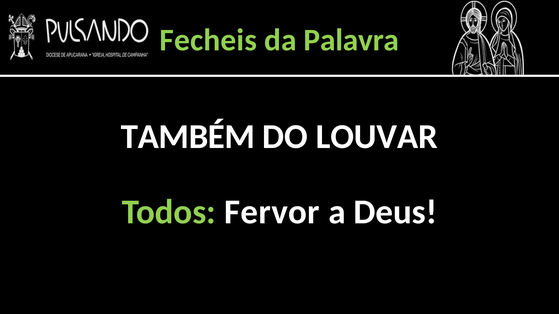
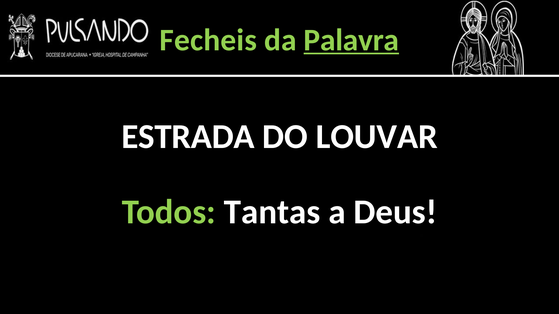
Palavra underline: none -> present
TAMBÉM: TAMBÉM -> ESTRADA
Fervor: Fervor -> Tantas
